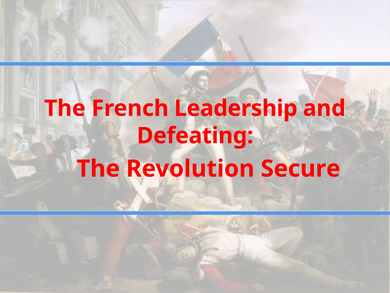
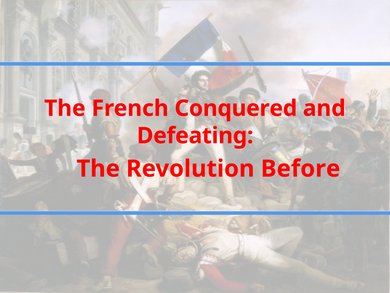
Leadership: Leadership -> Conquered
Secure: Secure -> Before
